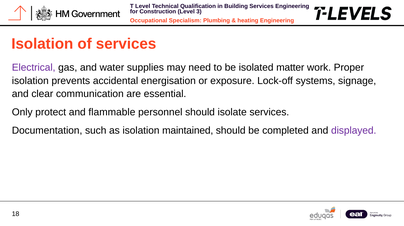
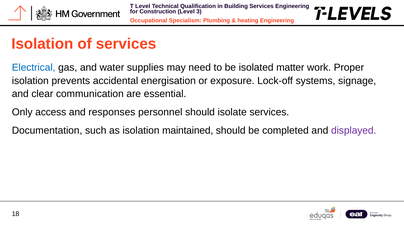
Electrical colour: purple -> blue
protect: protect -> access
flammable: flammable -> responses
